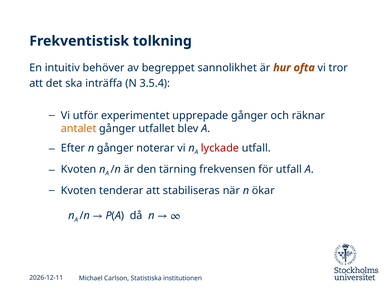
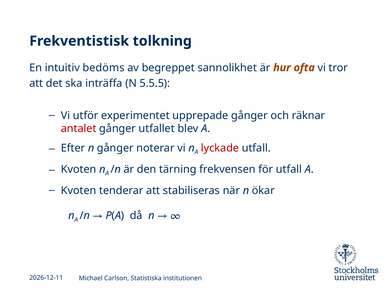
behöver: behöver -> bedöms
3.5.4: 3.5.4 -> 5.5.5
antalet colour: orange -> red
